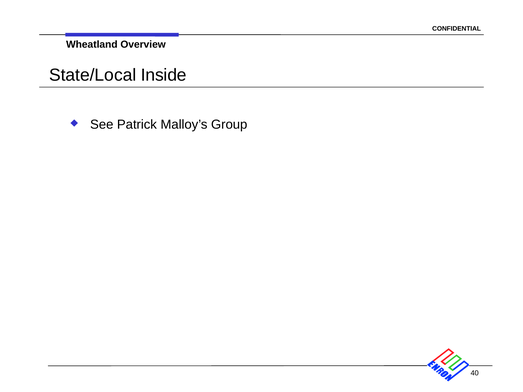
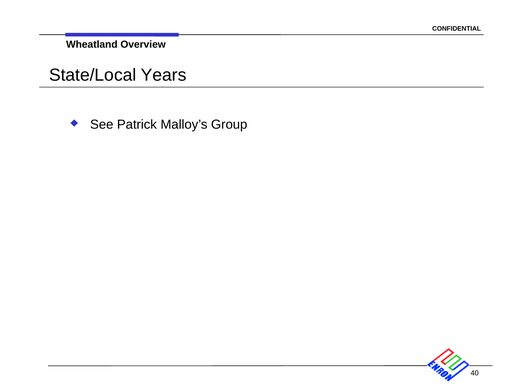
Inside: Inside -> Years
